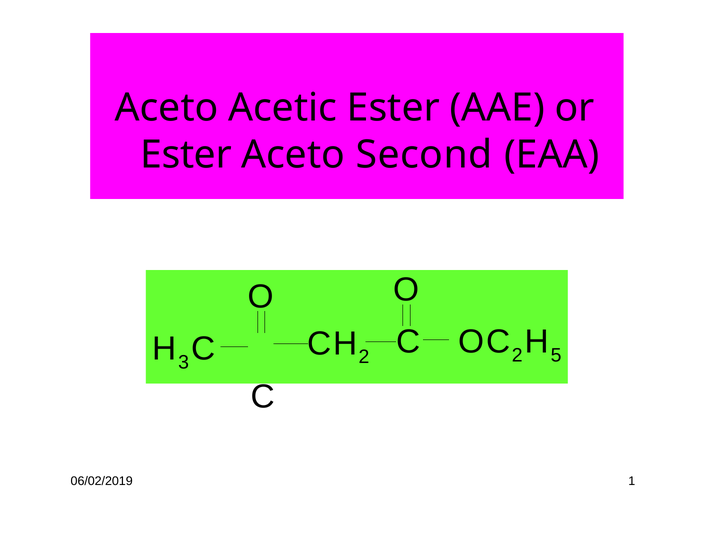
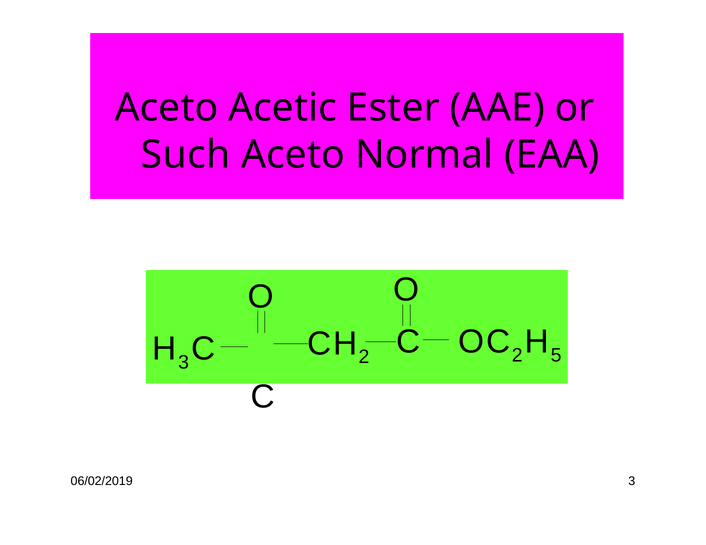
Ester at (186, 155): Ester -> Such
Second: Second -> Normal
06/02/2019 1: 1 -> 3
